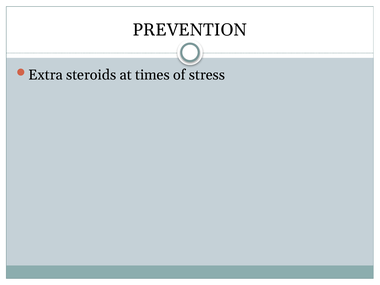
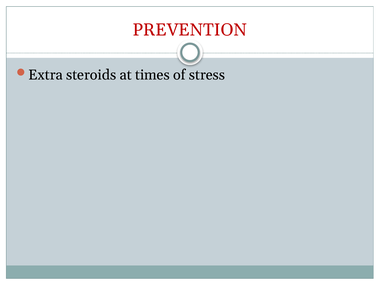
PREVENTION colour: black -> red
